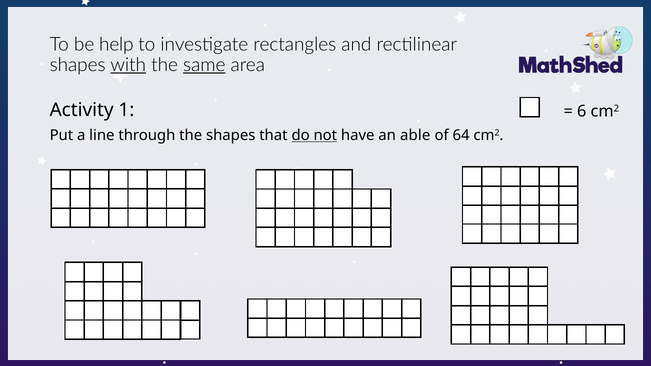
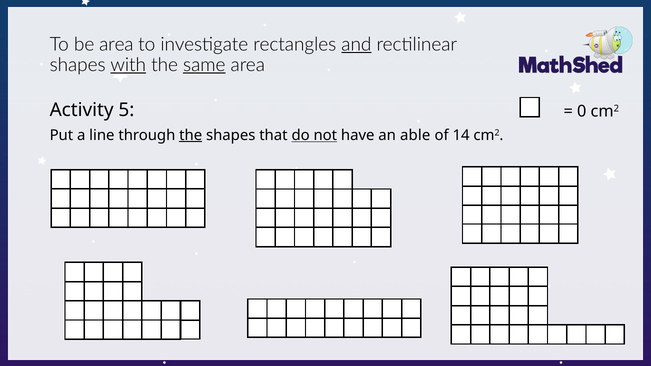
be help: help -> area
and underline: none -> present
1: 1 -> 5
6: 6 -> 0
the at (191, 135) underline: none -> present
64: 64 -> 14
